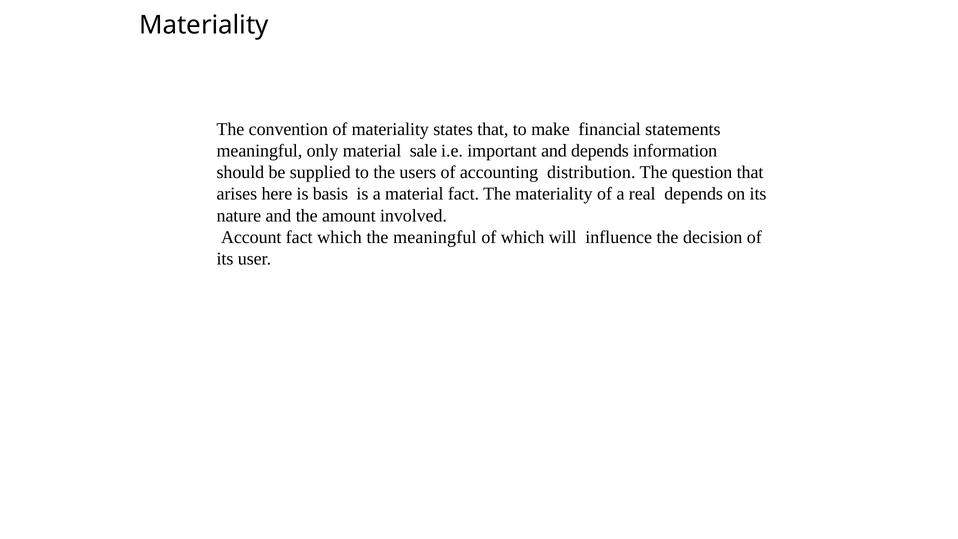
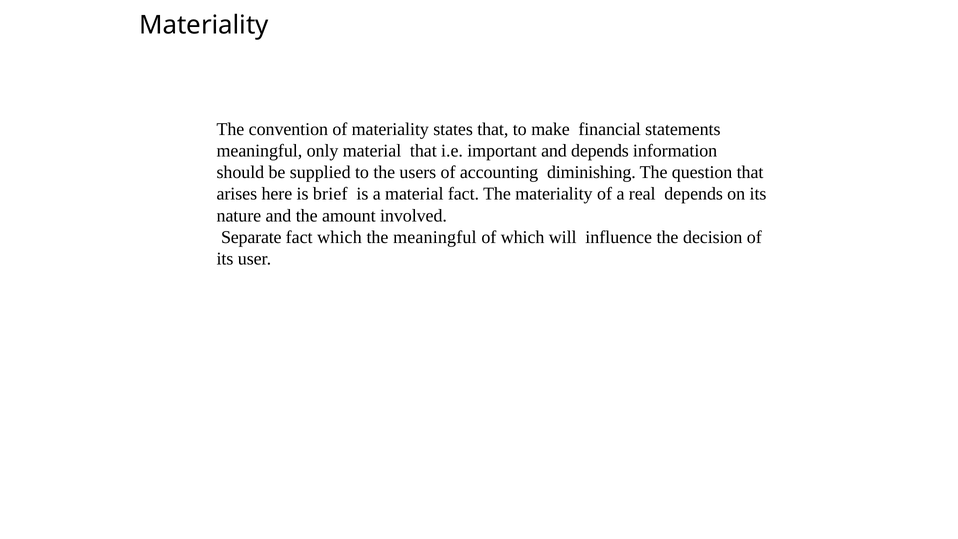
material sale: sale -> that
distribution: distribution -> diminishing
basis: basis -> brief
Account: Account -> Separate
